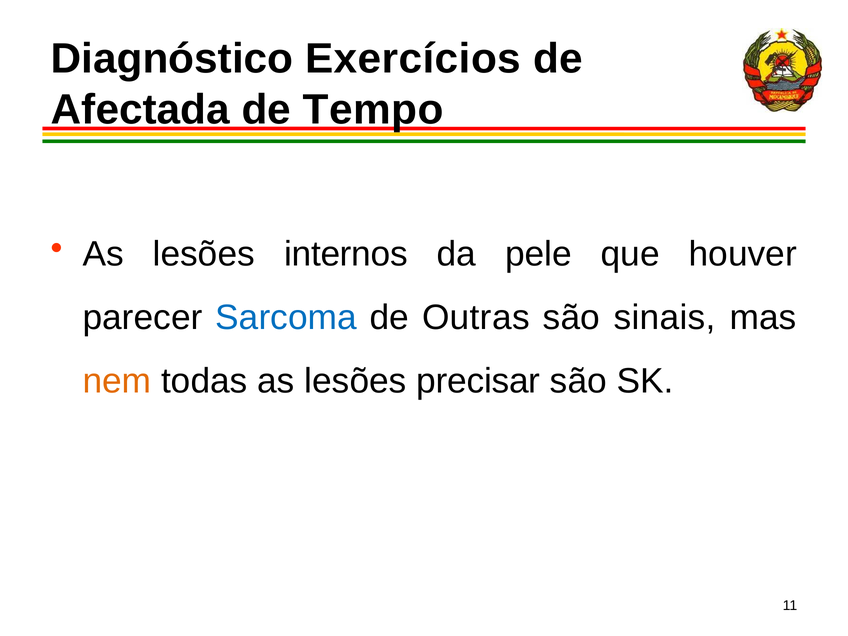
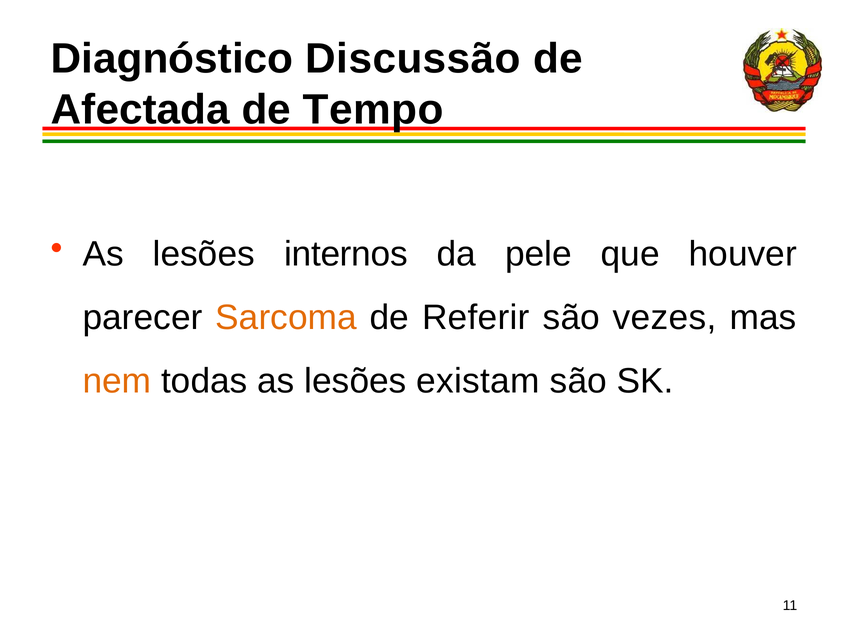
Exercícios: Exercícios -> Discussão
Sarcoma colour: blue -> orange
Outras: Outras -> Referir
sinais: sinais -> vezes
precisar: precisar -> existam
